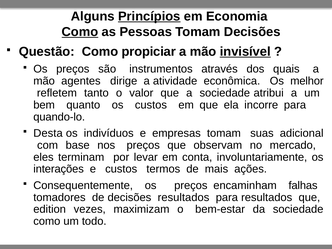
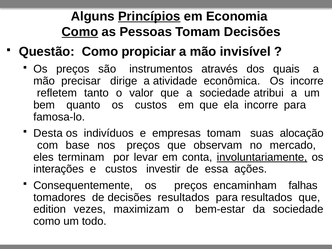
invisível underline: present -> none
agentes: agentes -> precisar
Os melhor: melhor -> incorre
quando-lo: quando-lo -> famosa-lo
adicional: adicional -> alocação
involuntariamente underline: none -> present
termos: termos -> investir
mais: mais -> essa
